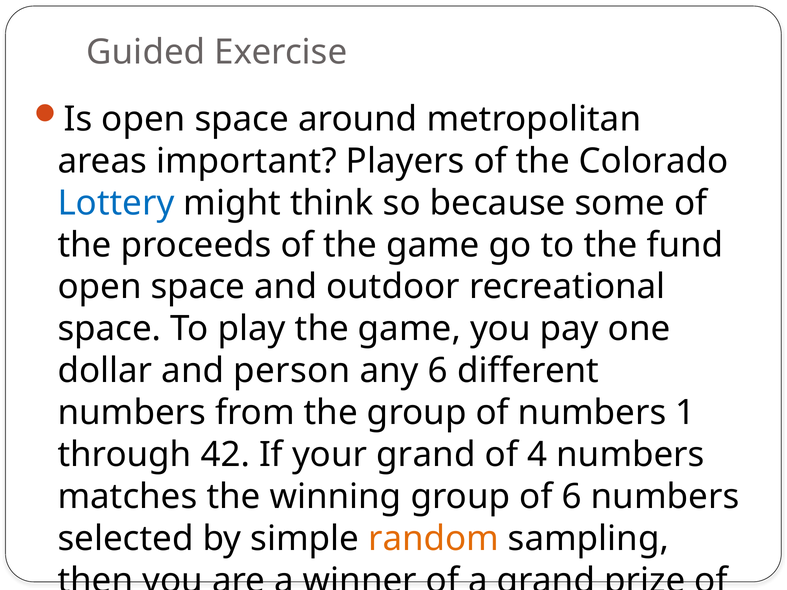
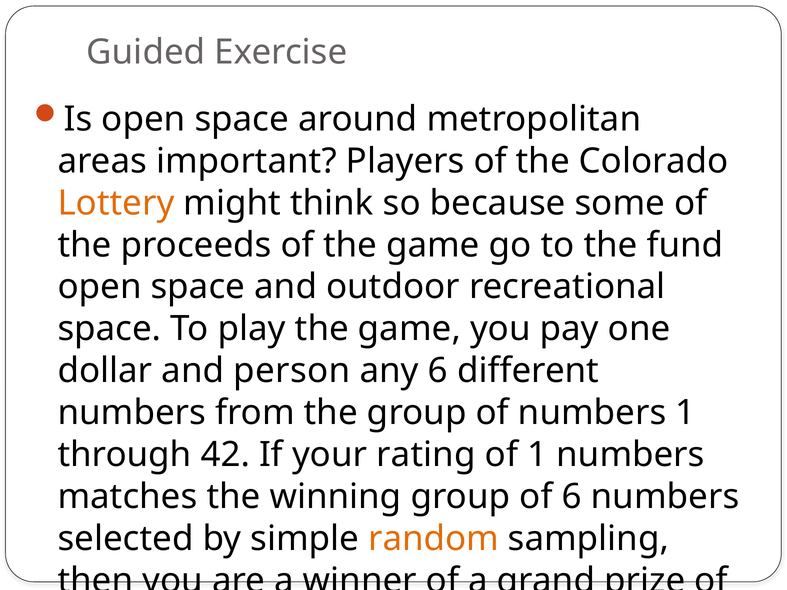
Lottery colour: blue -> orange
your grand: grand -> rating
of 4: 4 -> 1
